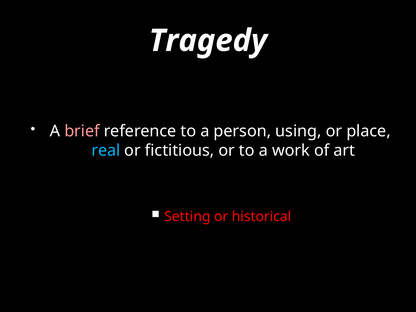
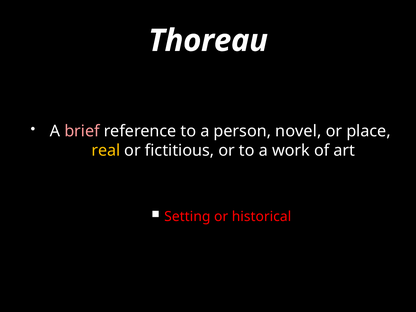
Tragedy: Tragedy -> Thoreau
using: using -> novel
real colour: light blue -> yellow
